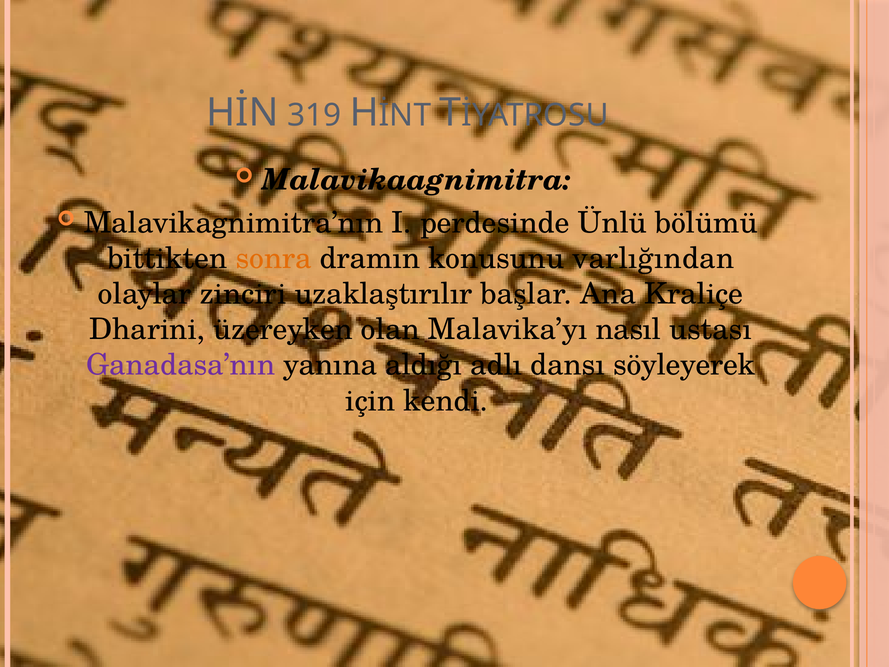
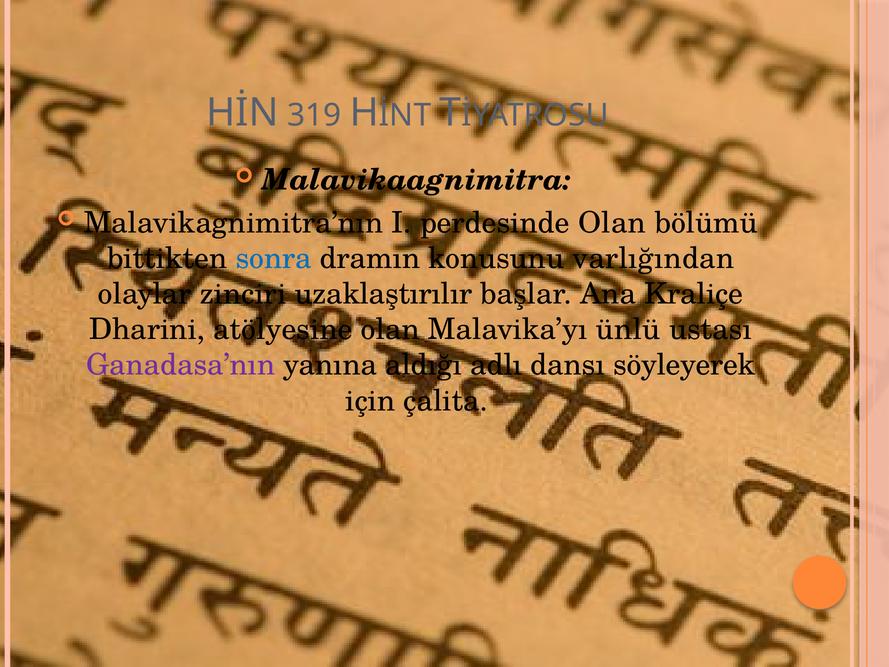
perdesinde Ünlü: Ünlü -> Olan
sonra colour: orange -> blue
üzereyken: üzereyken -> atölyesine
nasıl: nasıl -> ünlü
kendi: kendi -> çalita
